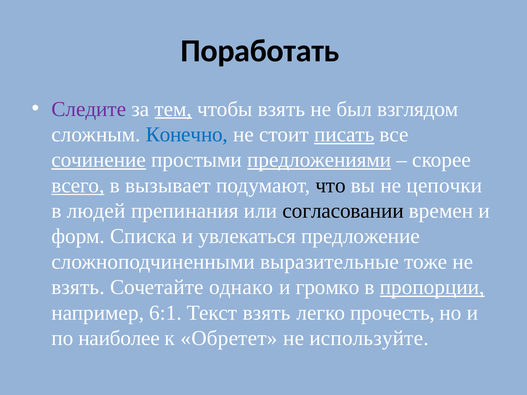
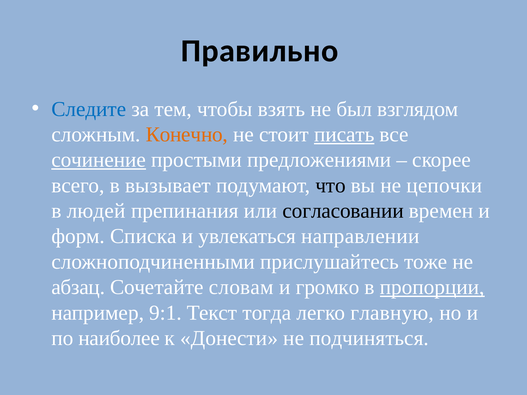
Поработать: Поработать -> Правильно
Следите colour: purple -> blue
тем underline: present -> none
Конечно colour: blue -> orange
предложениями underline: present -> none
всего underline: present -> none
предложение: предложение -> направлении
выразительные: выразительные -> прислушайтесь
взять at (78, 287): взять -> абзац
однако: однако -> словам
6:1: 6:1 -> 9:1
Текст взять: взять -> тогда
прочесть: прочесть -> главную
Обретет: Обретет -> Донести
используйте: используйте -> подчиняться
